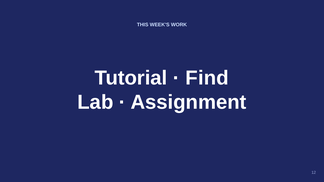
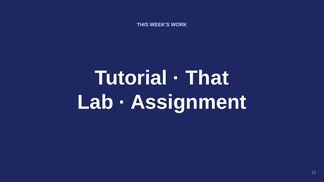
Find: Find -> That
